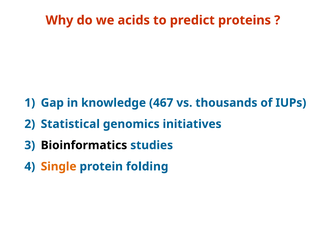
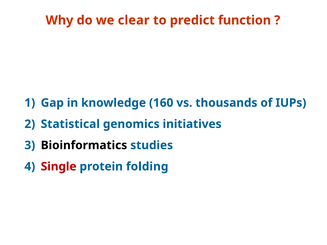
acids: acids -> clear
proteins: proteins -> function
467: 467 -> 160
Single colour: orange -> red
